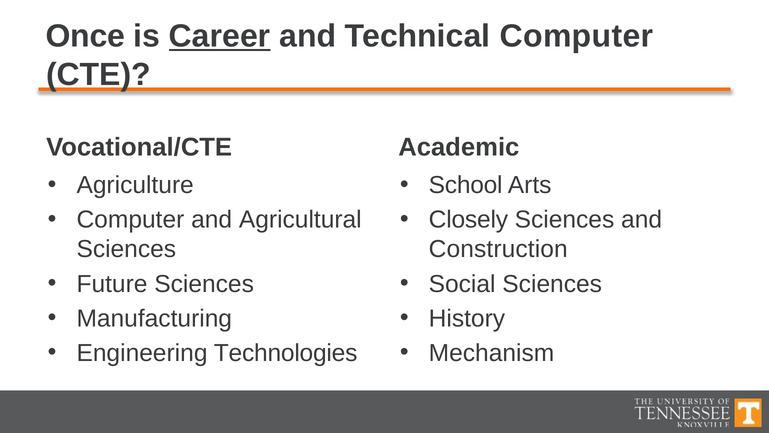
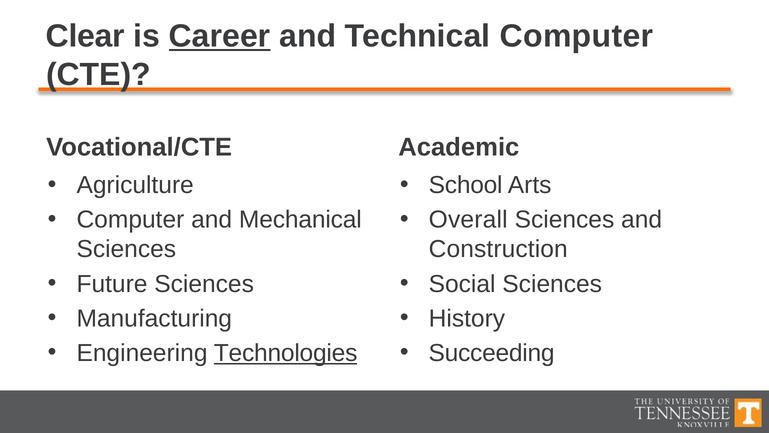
Once: Once -> Clear
Agricultural: Agricultural -> Mechanical
Closely: Closely -> Overall
Technologies underline: none -> present
Mechanism: Mechanism -> Succeeding
